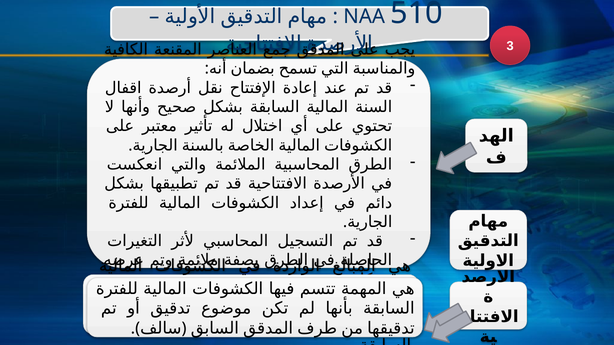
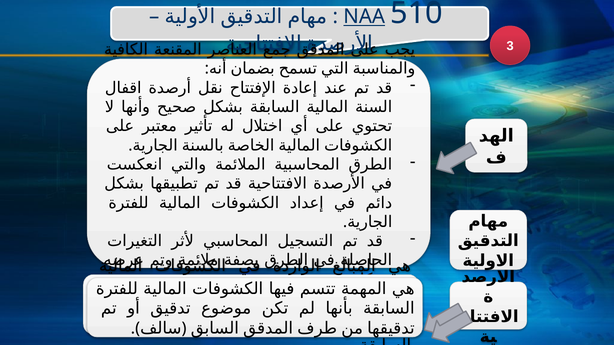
NAA underline: none -> present
